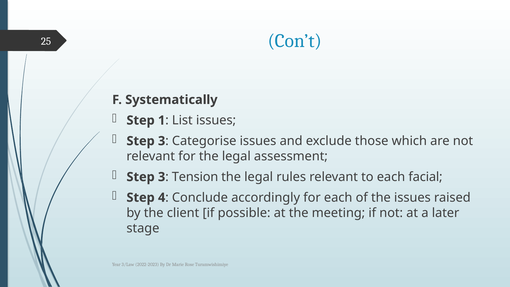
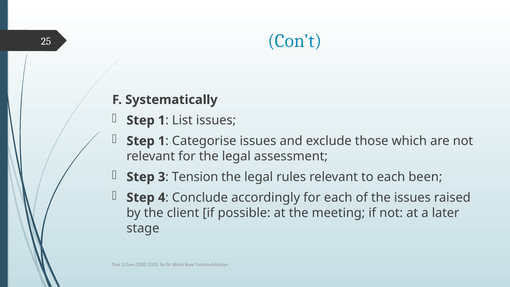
3 at (162, 141): 3 -> 1
facial: facial -> been
